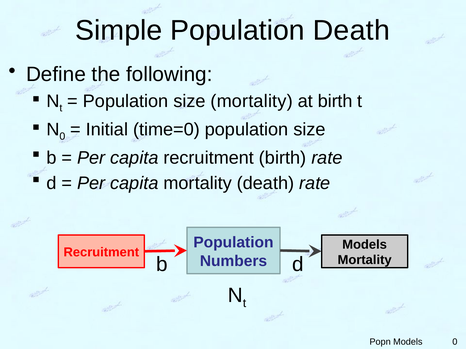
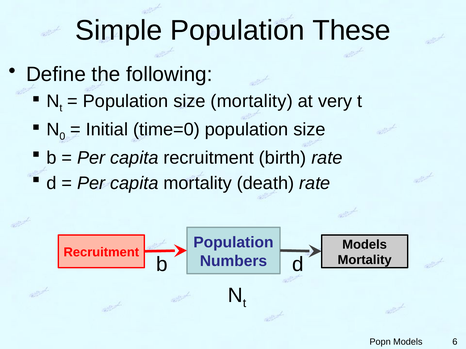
Population Death: Death -> These
at birth: birth -> very
Models 0: 0 -> 6
